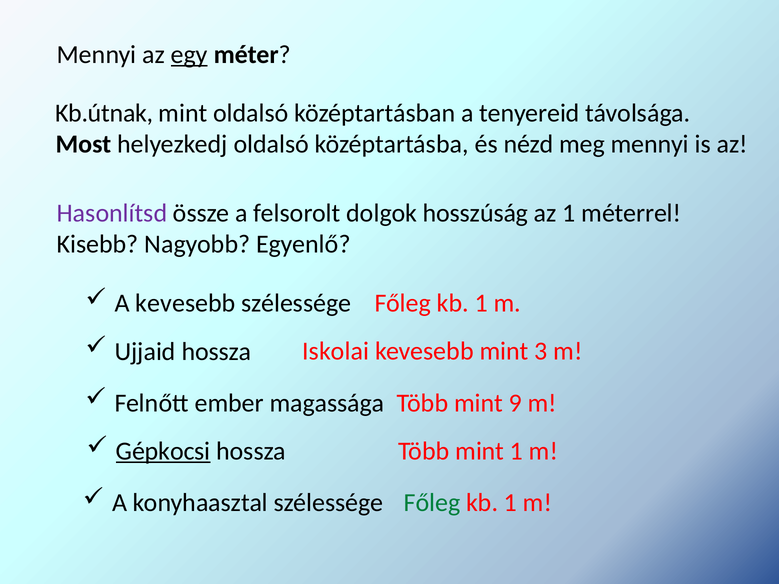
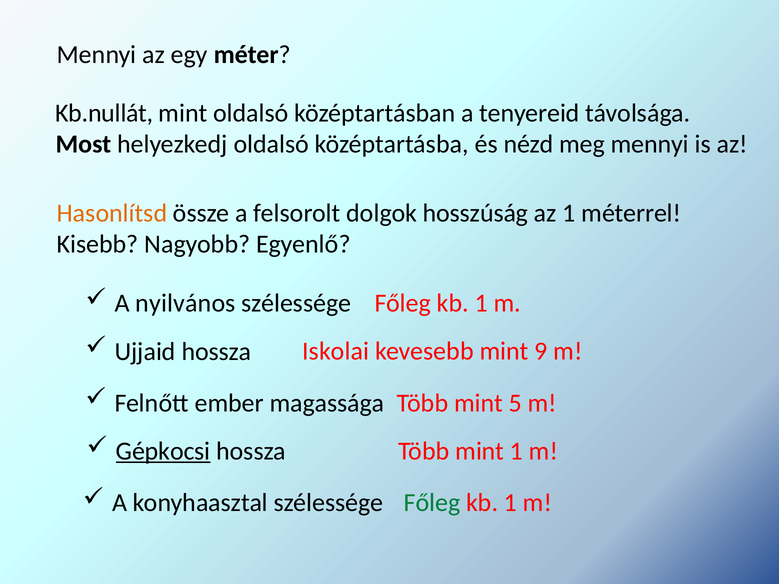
egy underline: present -> none
Kb.útnak: Kb.útnak -> Kb.nullát
Hasonlítsd colour: purple -> orange
A kevesebb: kevesebb -> nyilvános
3: 3 -> 9
9: 9 -> 5
